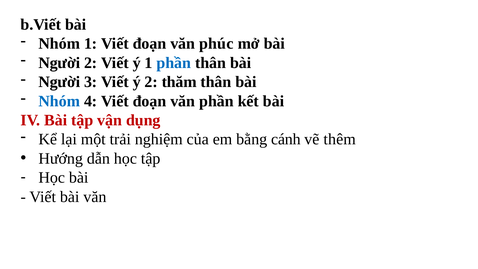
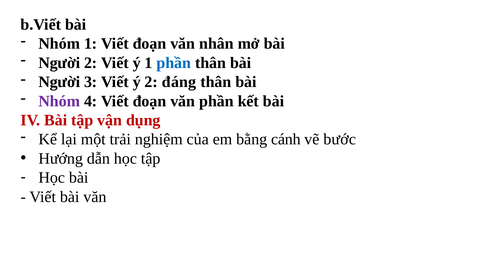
phúc: phúc -> nhân
thăm: thăm -> đáng
Nhóm at (59, 101) colour: blue -> purple
thêm: thêm -> bước
